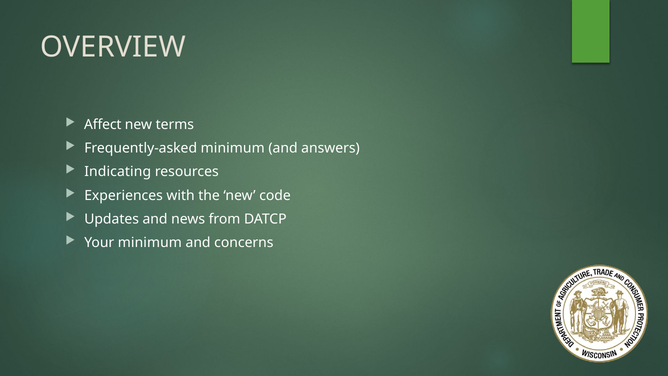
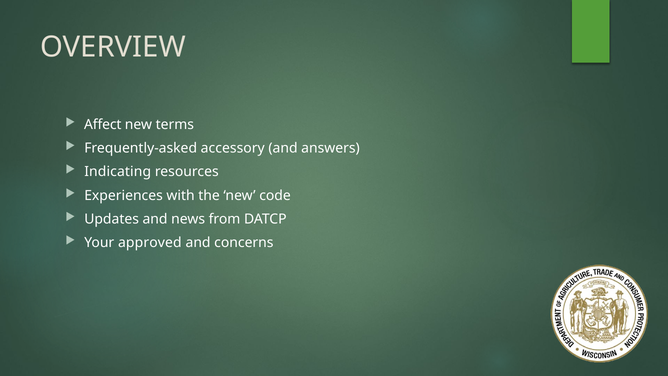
Frequently-asked minimum: minimum -> accessory
Your minimum: minimum -> approved
